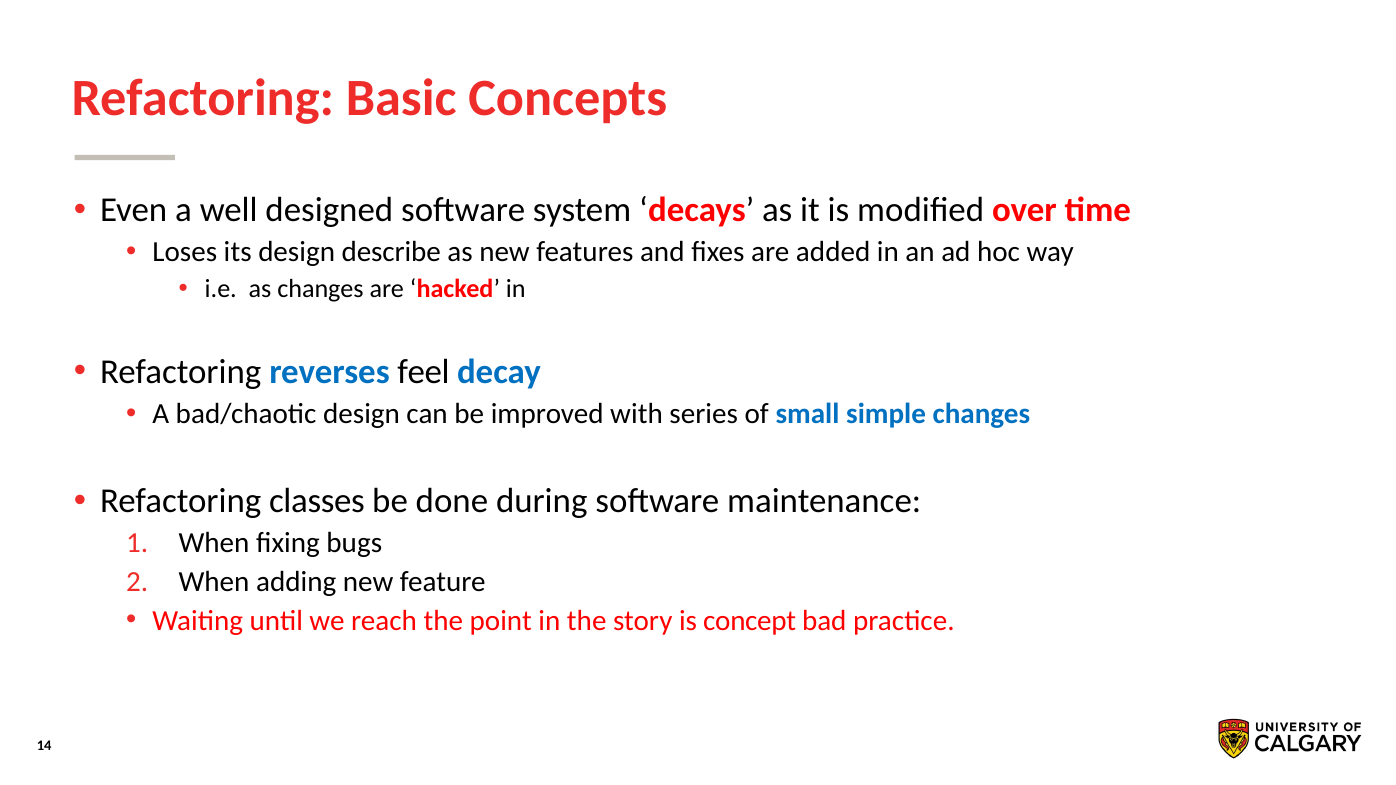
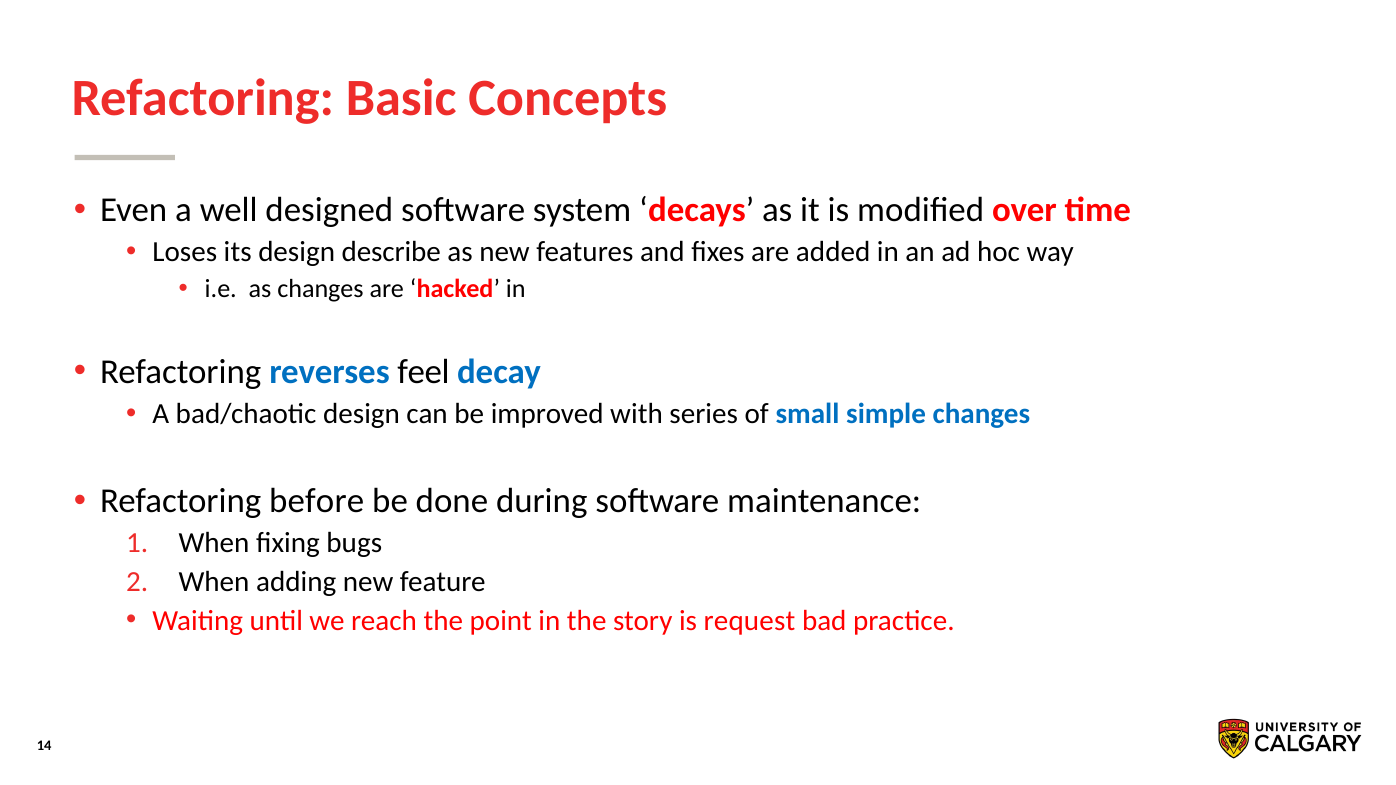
classes: classes -> before
concept: concept -> request
